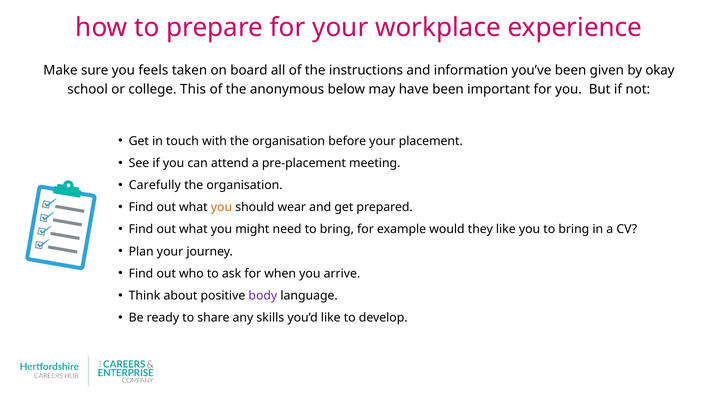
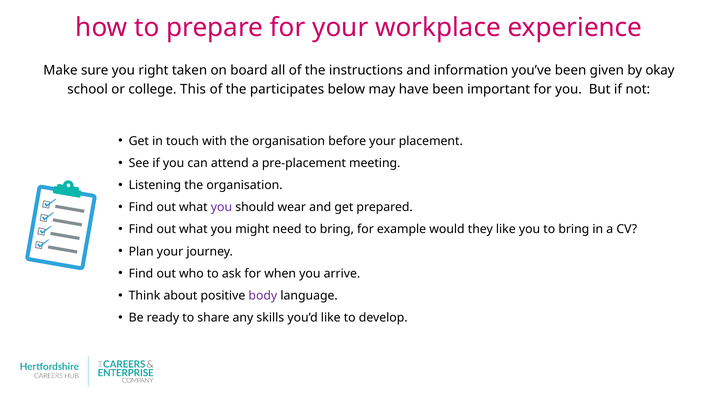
feels: feels -> right
anonymous: anonymous -> participates
Carefully: Carefully -> Listening
you at (221, 207) colour: orange -> purple
